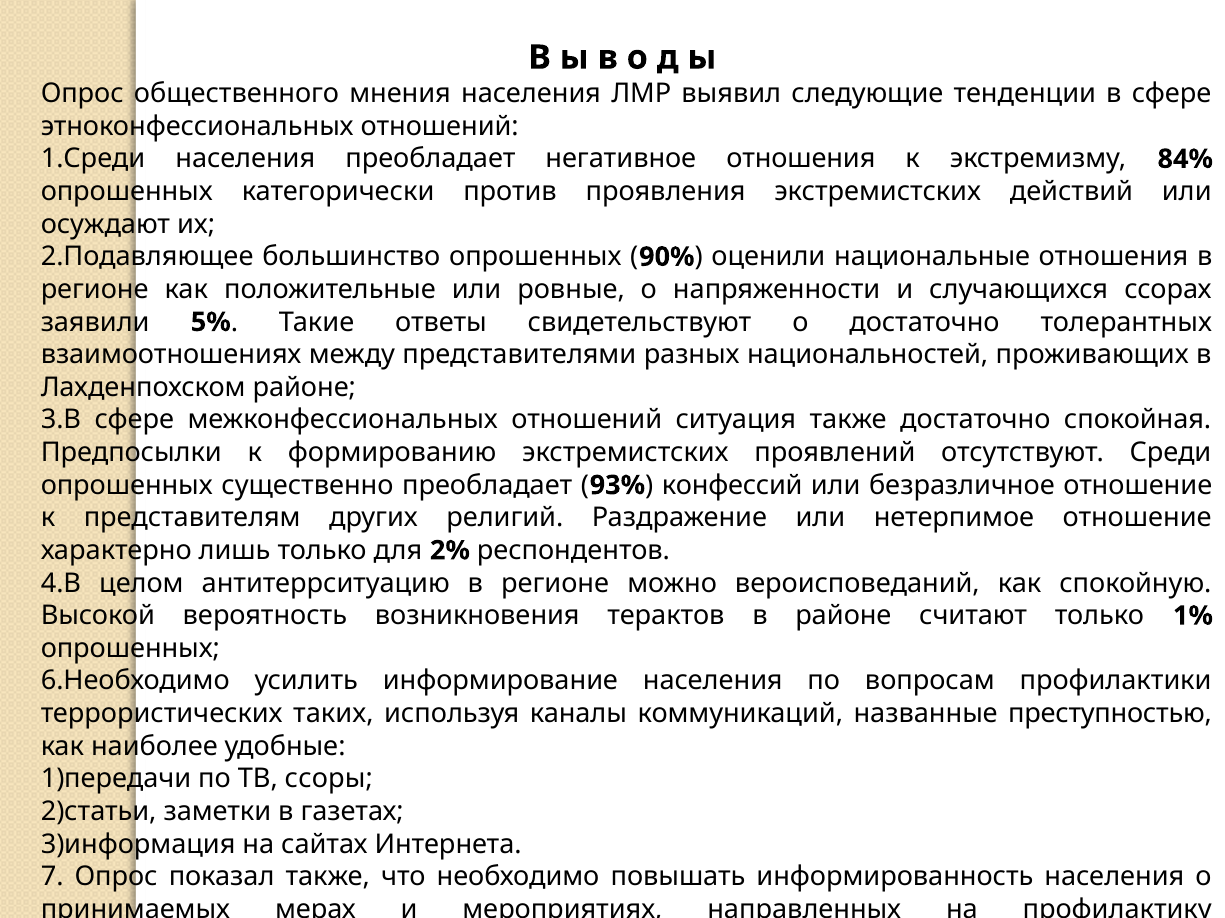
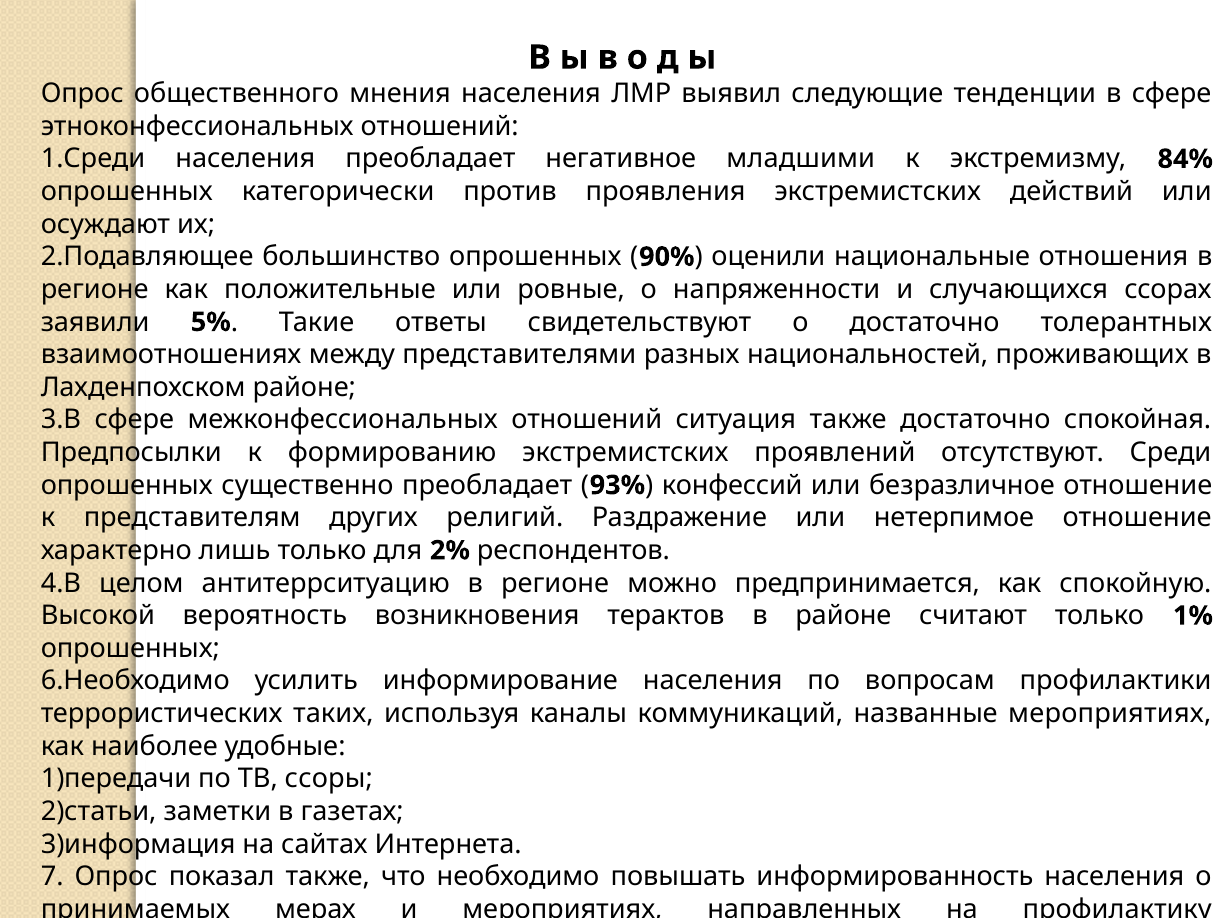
негативное отношения: отношения -> младшими
вероисповеданий: вероисповеданий -> предпринимается
названные преступностью: преступностью -> мероприятиях
